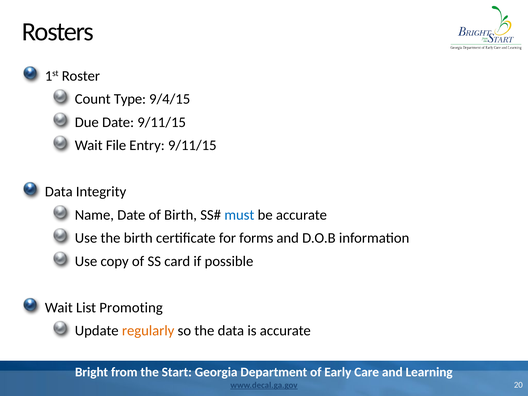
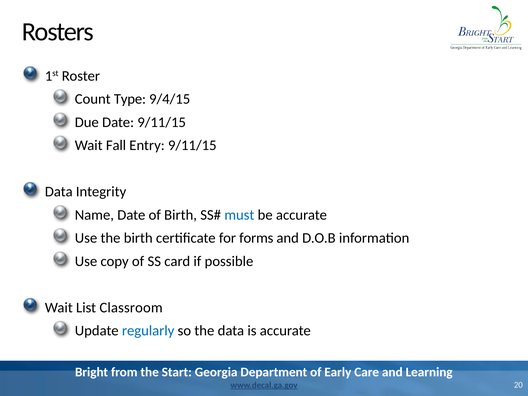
File: File -> Fall
Promoting: Promoting -> Classroom
regularly colour: orange -> blue
